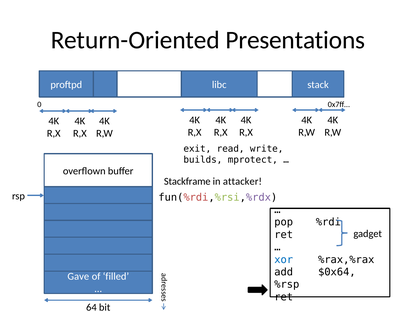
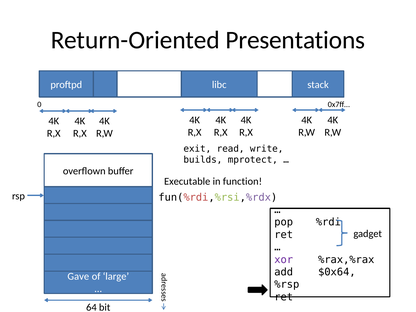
Stackframe: Stackframe -> Executable
attacker: attacker -> function
xor colour: blue -> purple
filled: filled -> large
